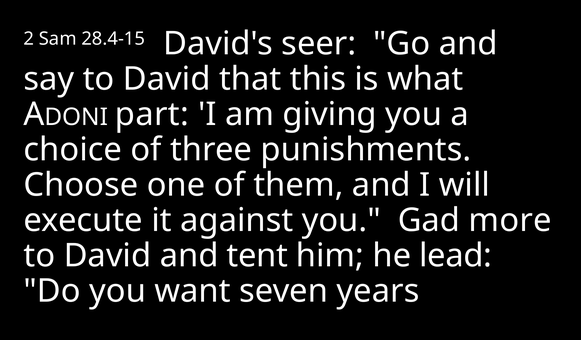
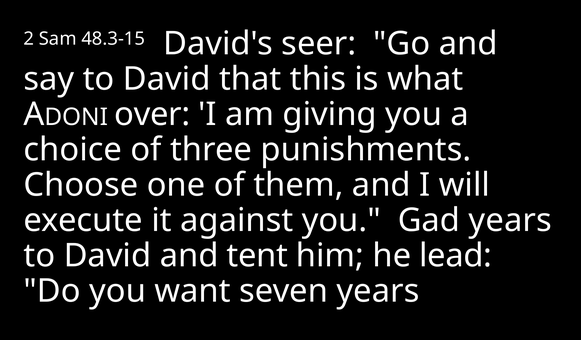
28.4-15: 28.4-15 -> 48.3-15
part: part -> over
Gad more: more -> years
